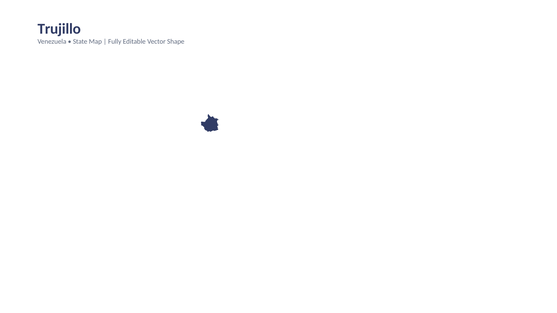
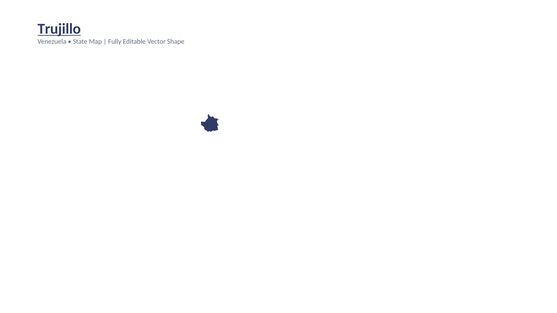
Trujillo underline: none -> present
